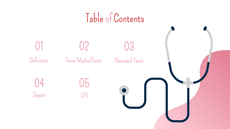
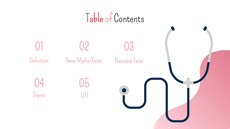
Contents colour: red -> black
